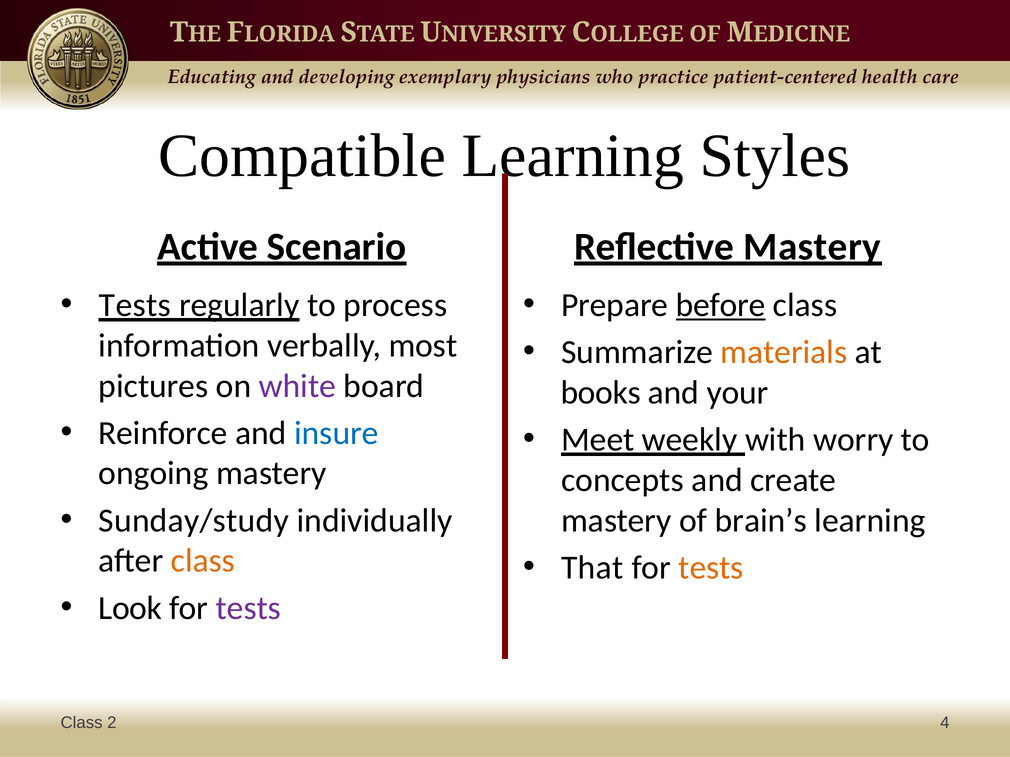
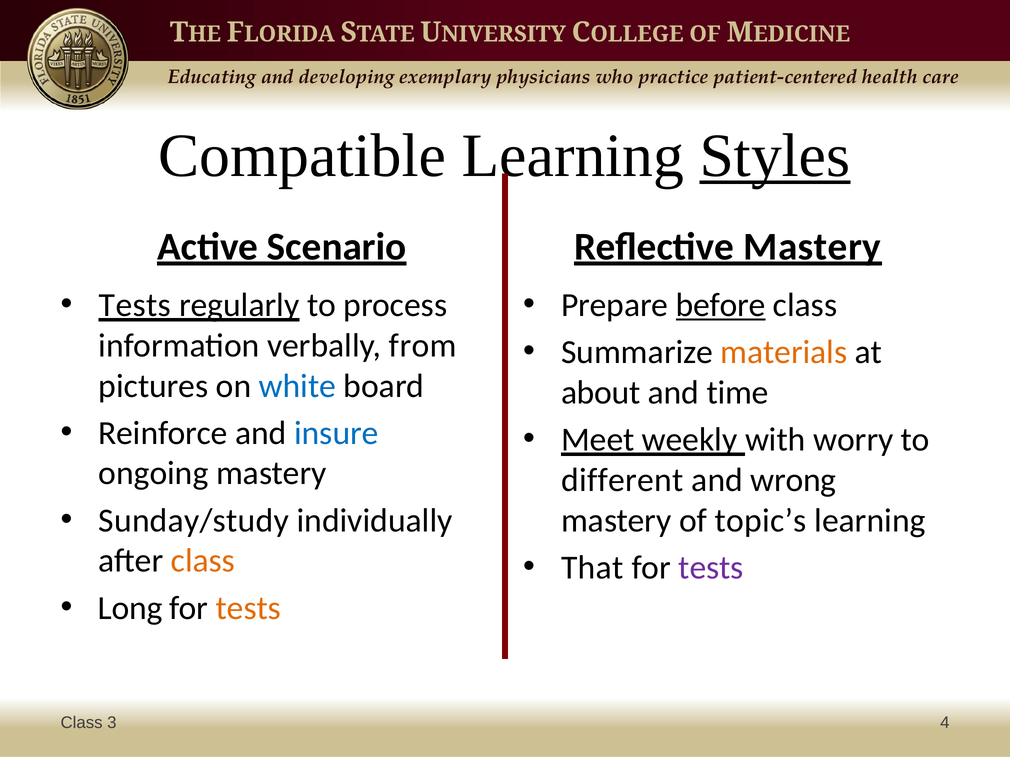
Styles underline: none -> present
most: most -> from
white colour: purple -> blue
books: books -> about
your: your -> time
concepts: concepts -> different
create: create -> wrong
brain’s: brain’s -> topic’s
tests at (711, 568) colour: orange -> purple
Look: Look -> Long
tests at (248, 608) colour: purple -> orange
2: 2 -> 3
